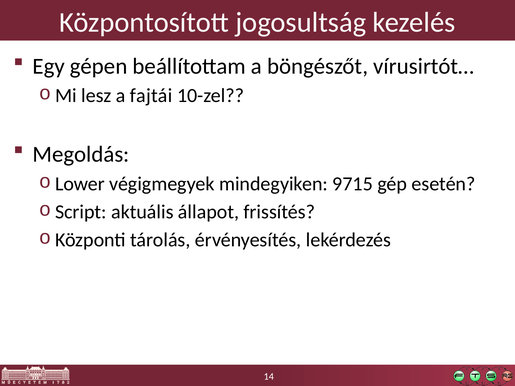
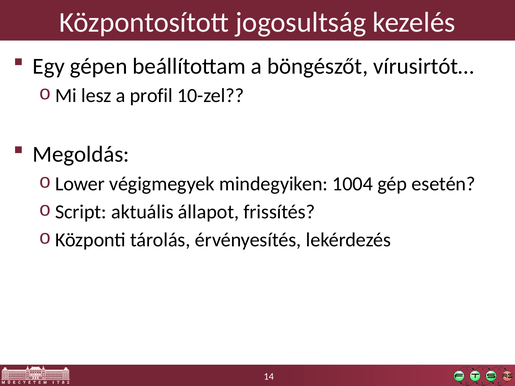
fajtái: fajtái -> profil
9715: 9715 -> 1004
